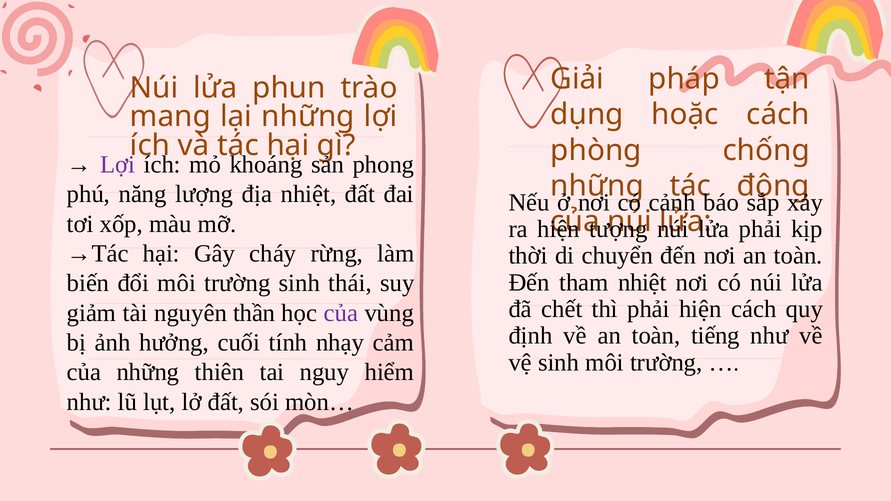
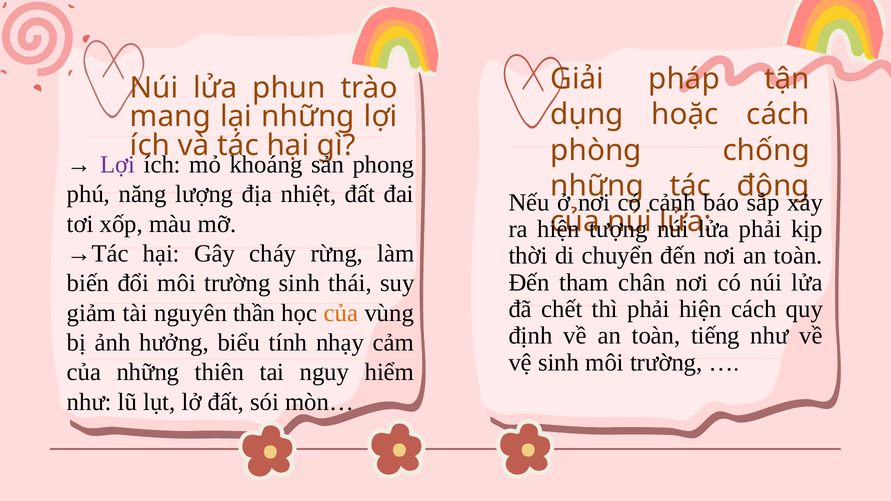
tham nhiệt: nhiệt -> chân
của at (341, 313) colour: purple -> orange
cuối: cuối -> biểu
